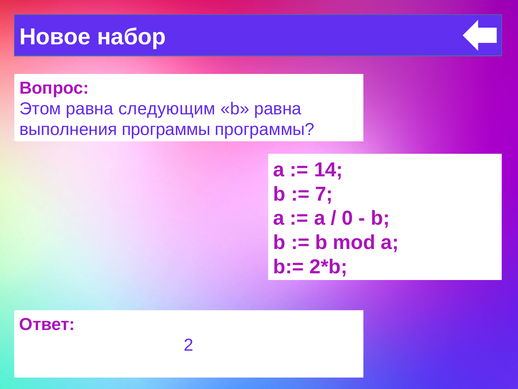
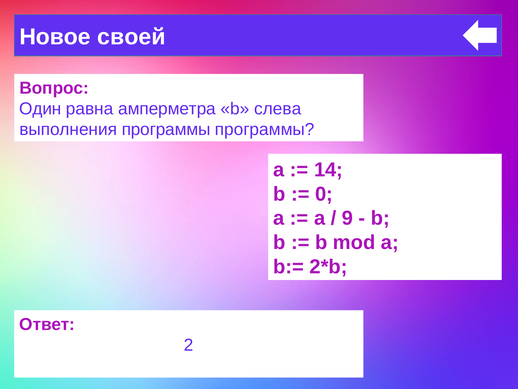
набор: набор -> своей
Этом: Этом -> Один
следующим: следующим -> амперметра
b равна: равна -> слева
7: 7 -> 0
0: 0 -> 9
